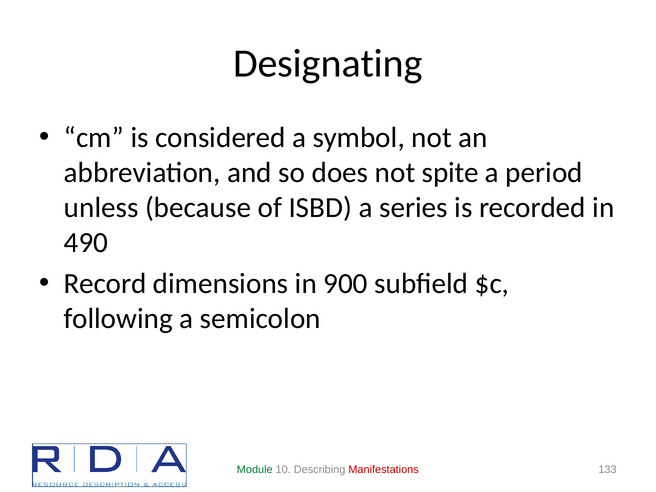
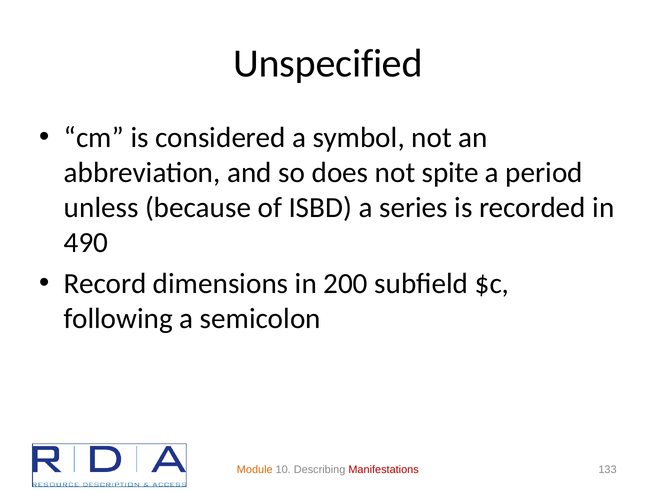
Designating: Designating -> Unspecified
900: 900 -> 200
Module colour: green -> orange
